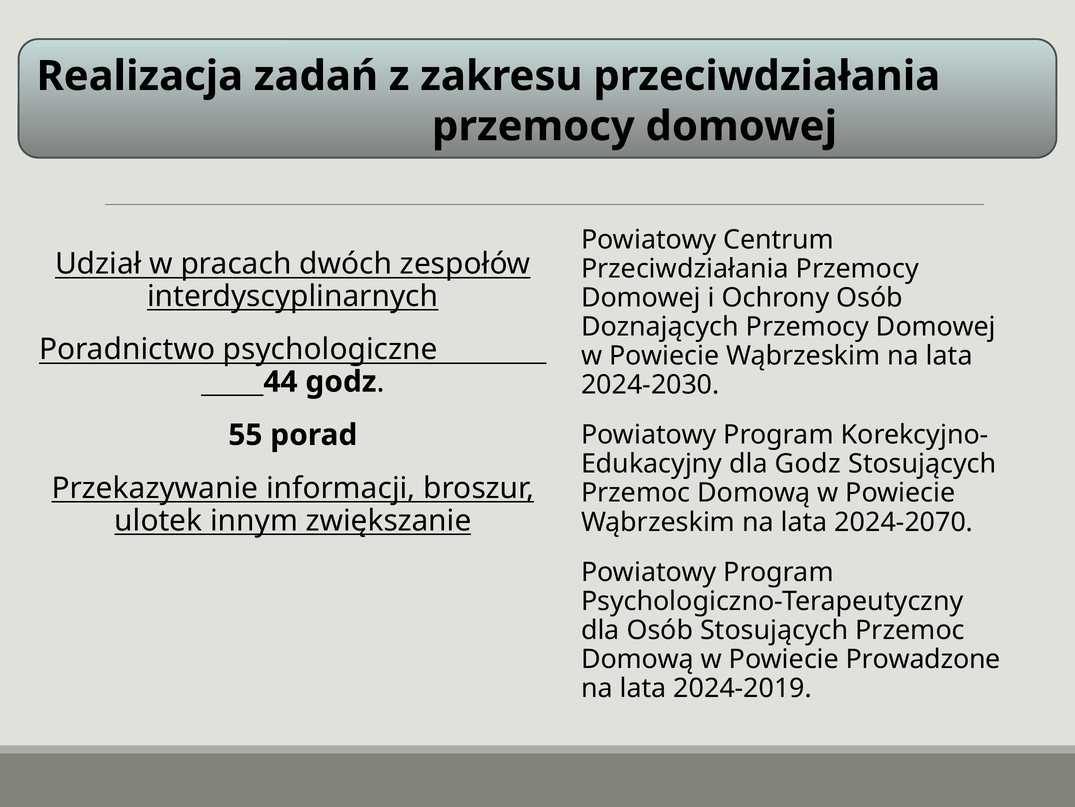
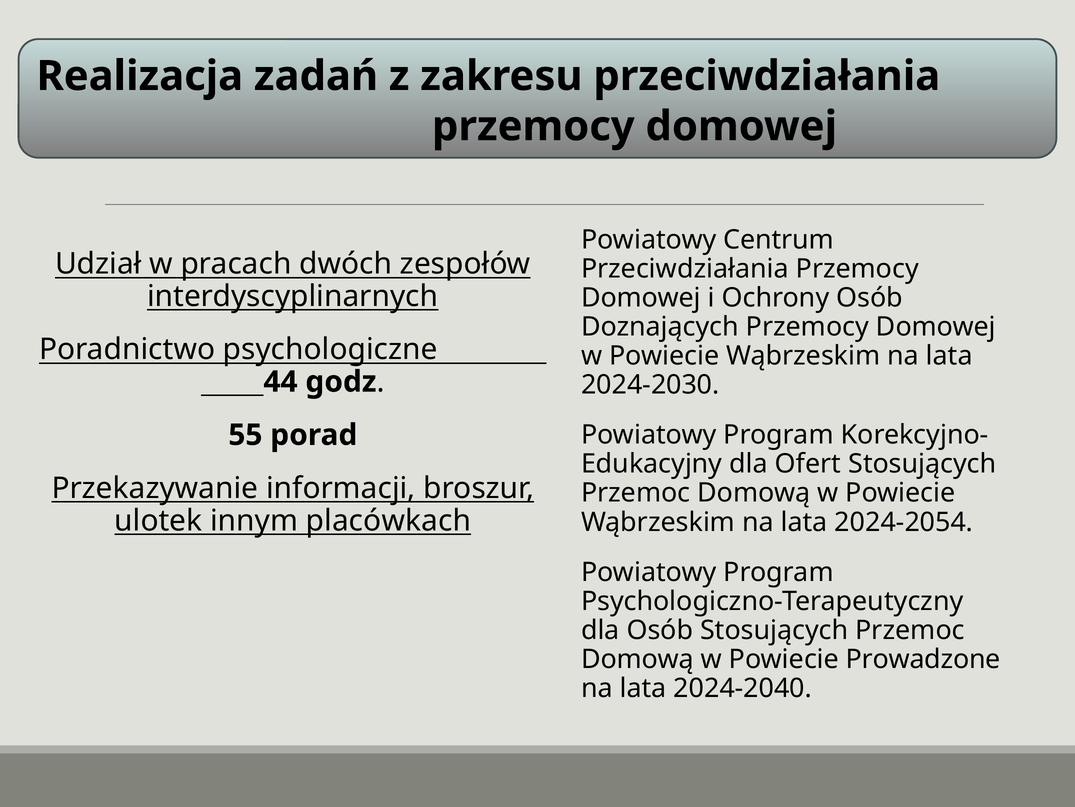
dla Godz: Godz -> Ofert
zwiększanie: zwiększanie -> placówkach
2024-2070: 2024-2070 -> 2024-2054
2024-2019: 2024-2019 -> 2024-2040
